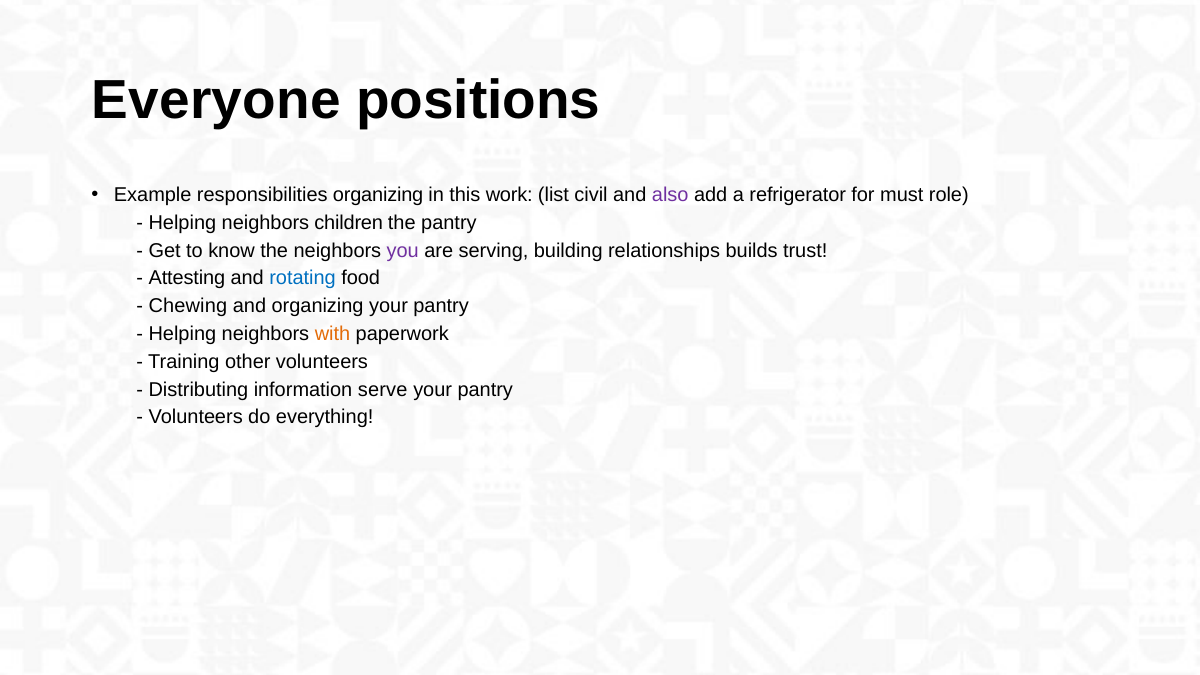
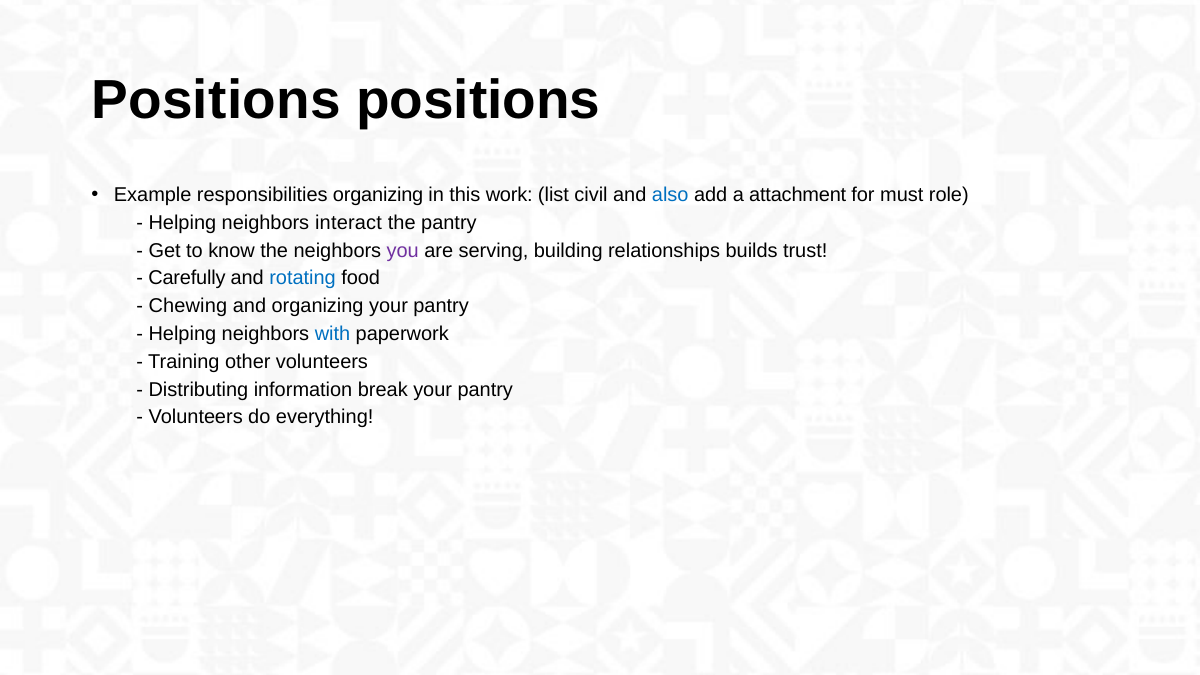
Everyone at (216, 101): Everyone -> Positions
also colour: purple -> blue
refrigerator: refrigerator -> attachment
children: children -> interact
Attesting: Attesting -> Carefully
with colour: orange -> blue
serve: serve -> break
